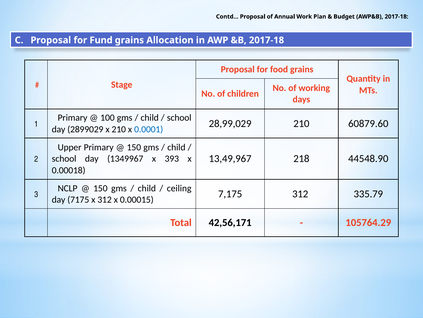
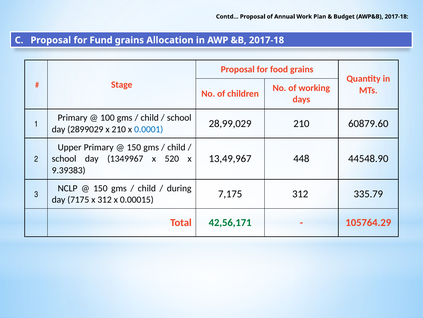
218: 218 -> 448
393: 393 -> 520
0.00018: 0.00018 -> 9.39383
ceiling: ceiling -> during
42,56,171 colour: black -> green
